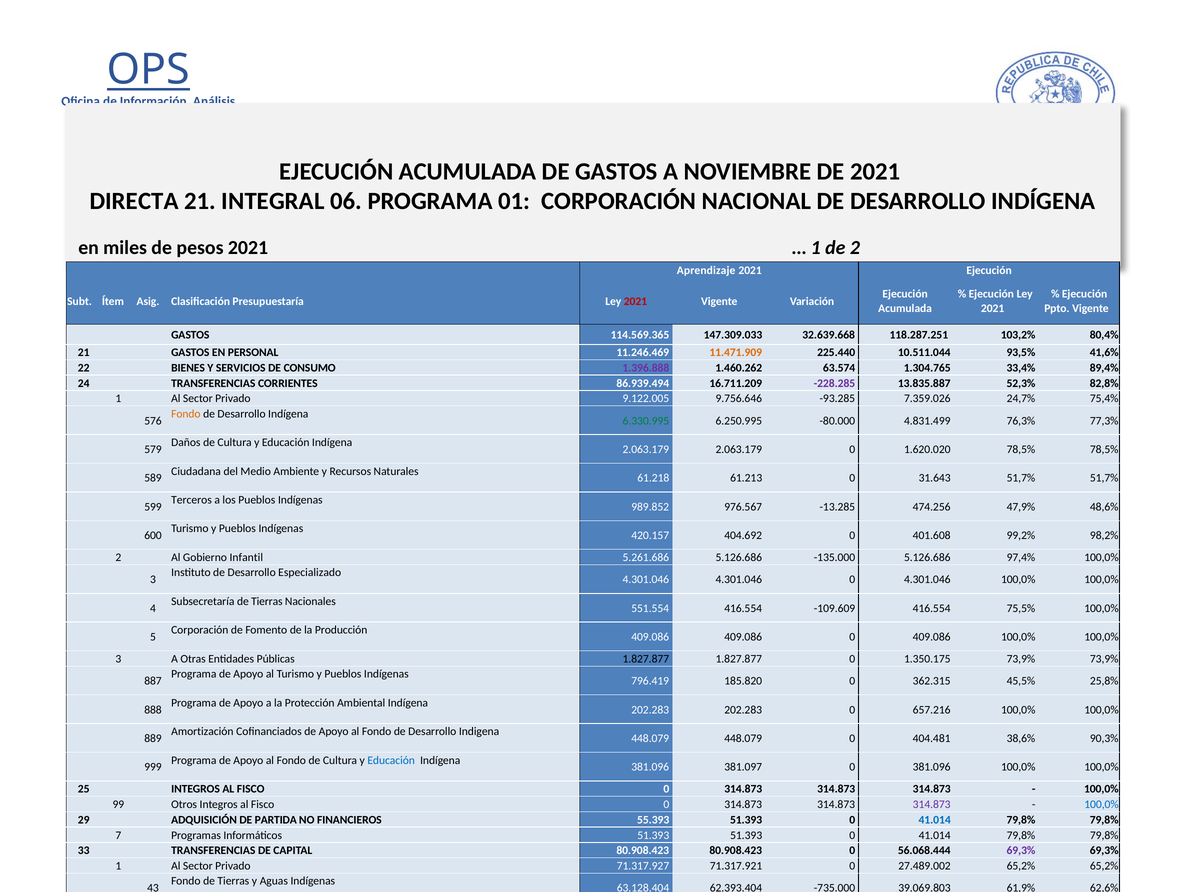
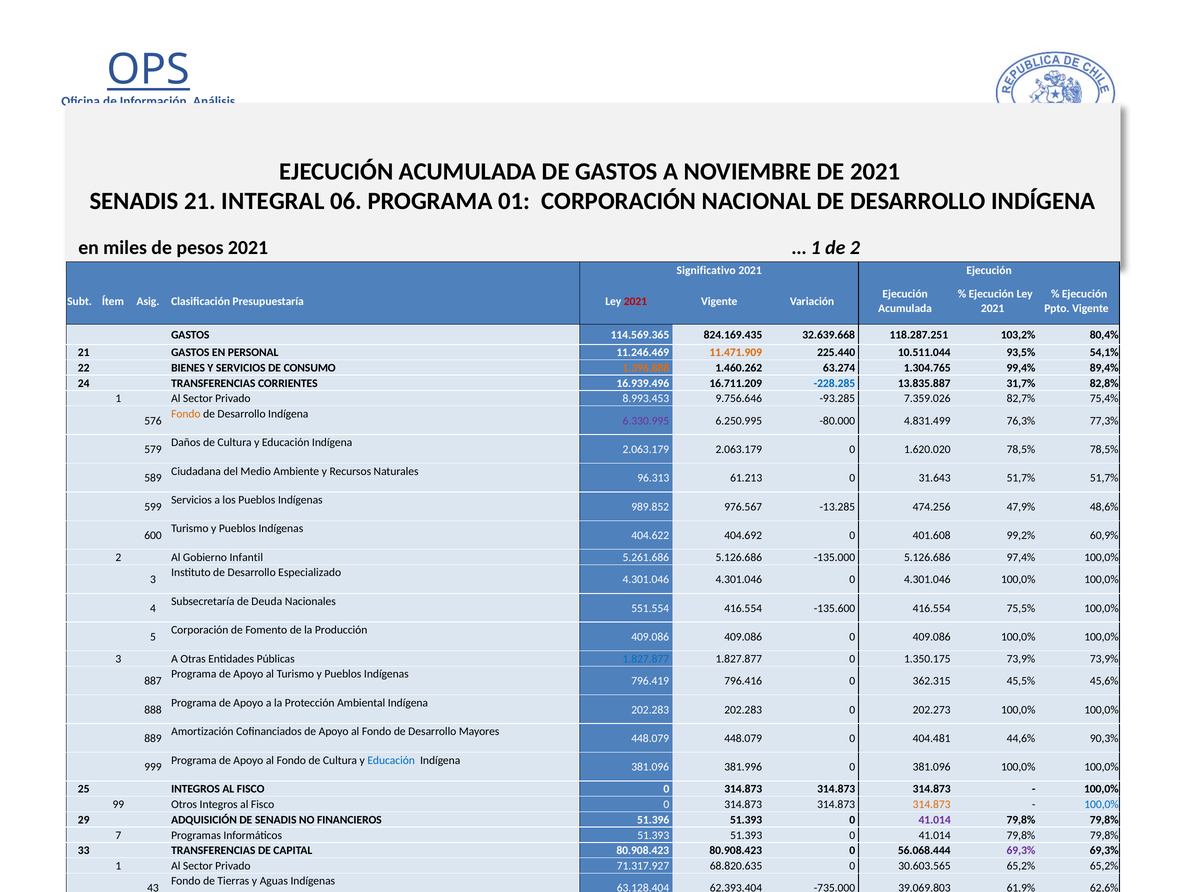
DIRECTA at (134, 201): DIRECTA -> SENADIS
Aprendizaje: Aprendizaje -> Significativo
147.309.033: 147.309.033 -> 824.169.435
41,6%: 41,6% -> 54,1%
1.396.888 colour: purple -> orange
63.574: 63.574 -> 63.274
33,4%: 33,4% -> 99,4%
86.939.494: 86.939.494 -> 16.939.496
-228.285 colour: purple -> blue
52,3%: 52,3% -> 31,7%
9.122.005: 9.122.005 -> 8.993.453
24,7%: 24,7% -> 82,7%
6.330.995 colour: green -> purple
61.218: 61.218 -> 96.313
Terceros at (192, 500): Terceros -> Servicios
420.157: 420.157 -> 404.622
98,2%: 98,2% -> 60,9%
Subsecretaría de Tierras: Tierras -> Deuda
-109.609: -109.609 -> -135.600
1.827.877 at (646, 659) colour: black -> blue
185.820: 185.820 -> 796.416
25,8%: 25,8% -> 45,6%
657.216: 657.216 -> 202.273
Indigena: Indigena -> Mayores
38,6%: 38,6% -> 44,6%
381.097: 381.097 -> 381.996
314.873 at (932, 805) colour: purple -> orange
DE PARTIDA: PARTIDA -> SENADIS
55.393: 55.393 -> 51.396
41.014 at (935, 820) colour: blue -> purple
71.317.921: 71.317.921 -> 68.820.635
27.489.002: 27.489.002 -> 30.603.565
